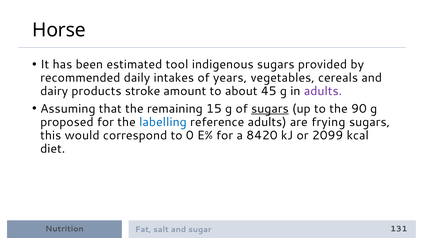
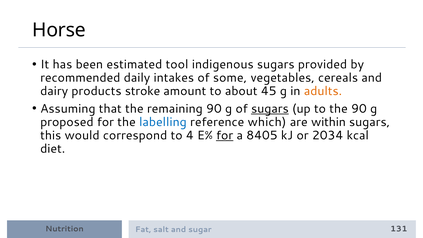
years: years -> some
adults at (323, 91) colour: purple -> orange
remaining 15: 15 -> 90
reference adults: adults -> which
frying: frying -> within
0: 0 -> 4
for at (225, 135) underline: none -> present
8420: 8420 -> 8405
2099: 2099 -> 2034
